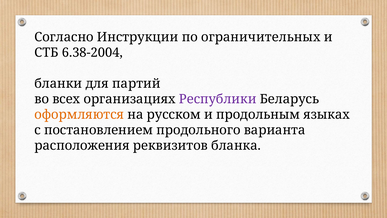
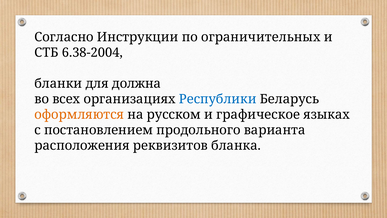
партий: партий -> должна
Республики colour: purple -> blue
продольным: продольным -> графическое
